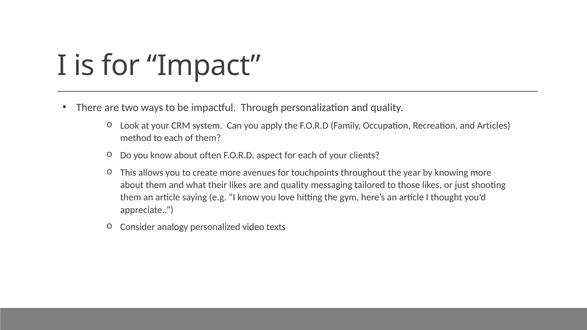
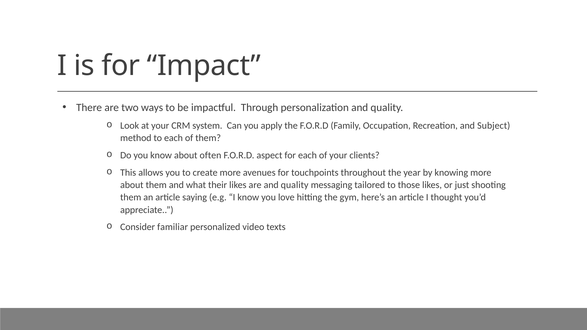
Articles: Articles -> Subject
analogy: analogy -> familiar
